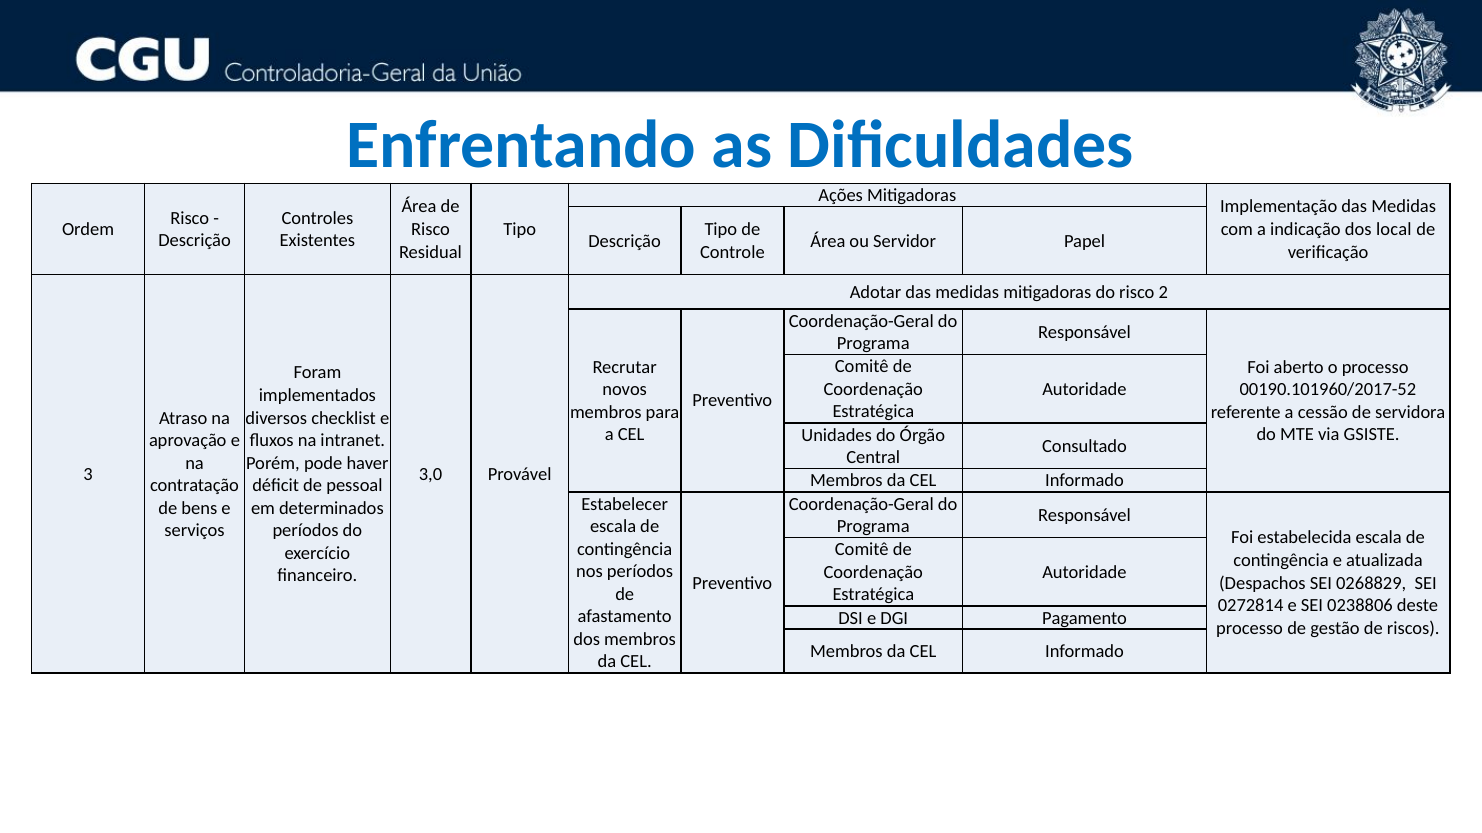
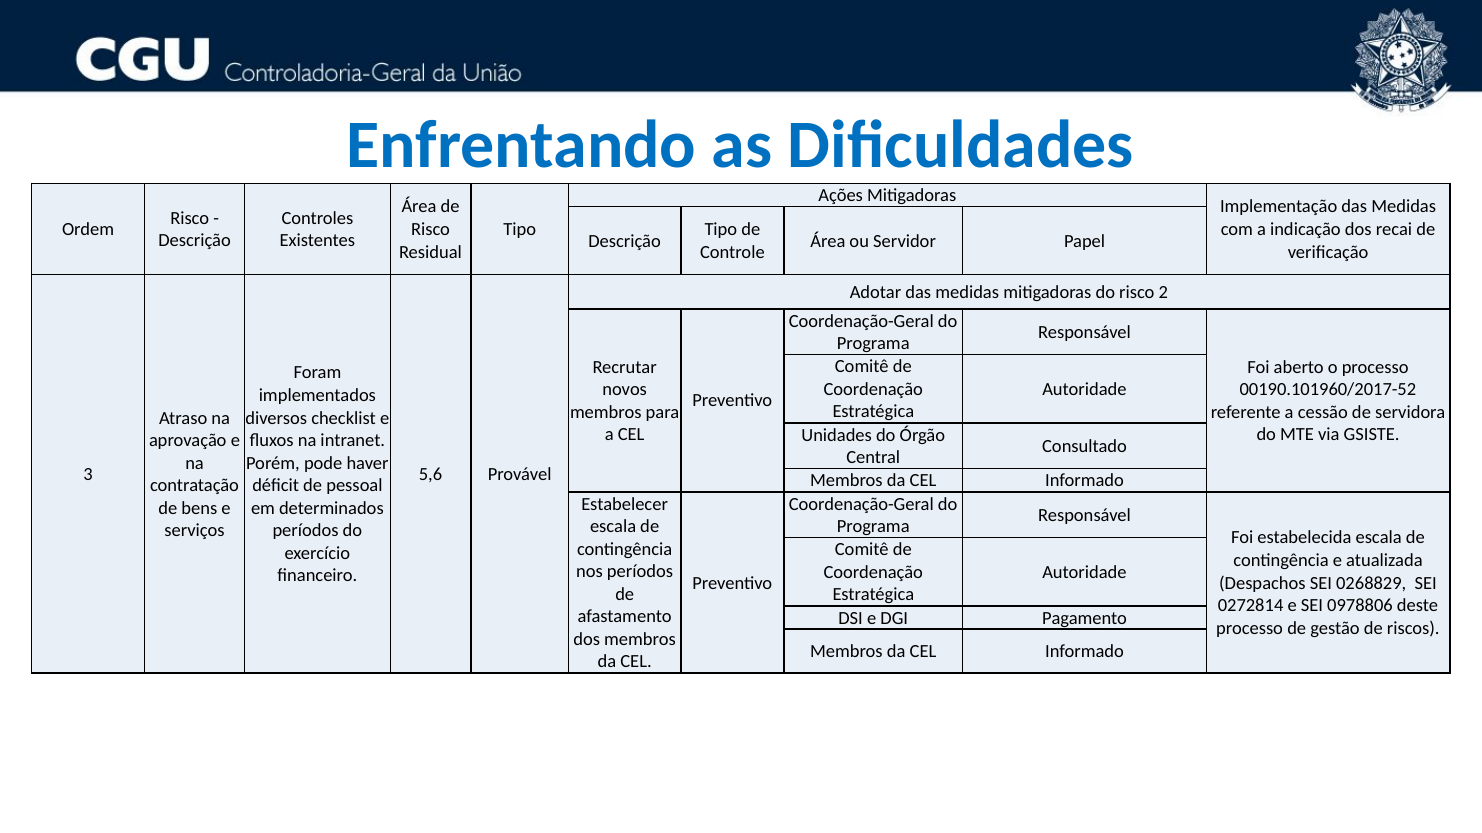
local: local -> recai
3,0: 3,0 -> 5,6
0238806: 0238806 -> 0978806
